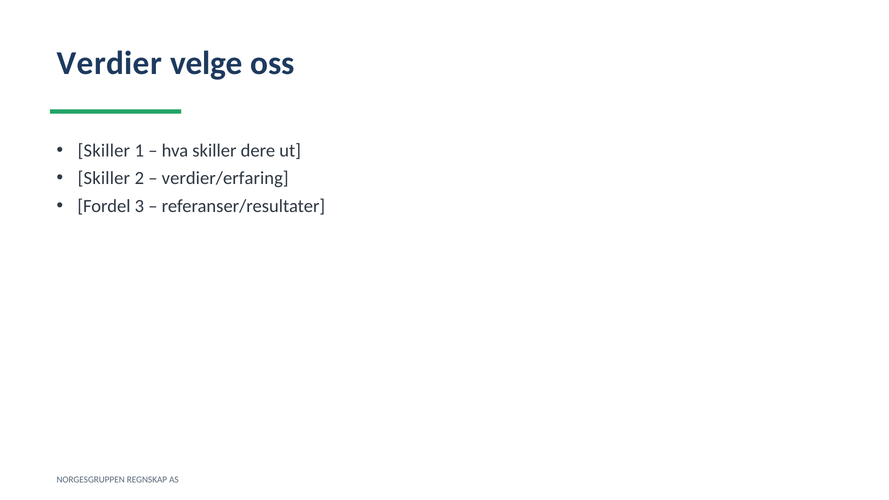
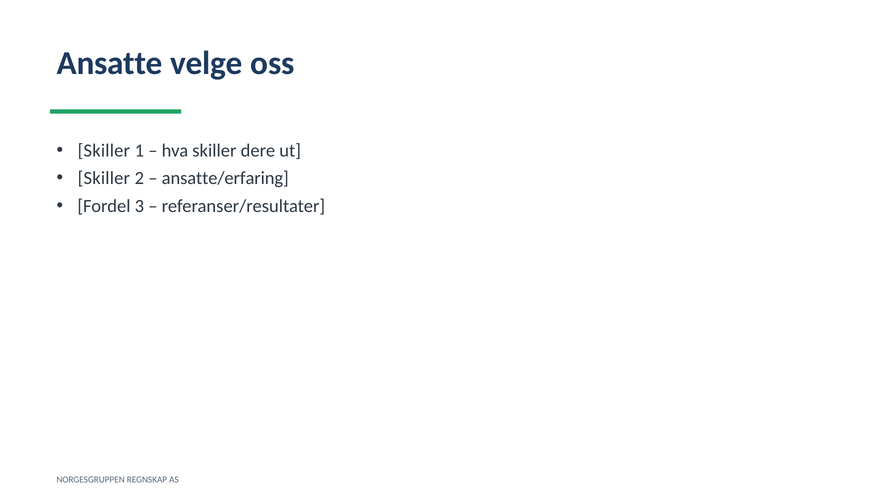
Verdier: Verdier -> Ansatte
verdier/erfaring: verdier/erfaring -> ansatte/erfaring
